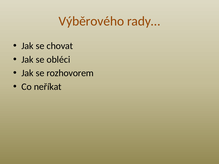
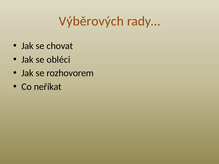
Výběrového: Výběrového -> Výběrových
